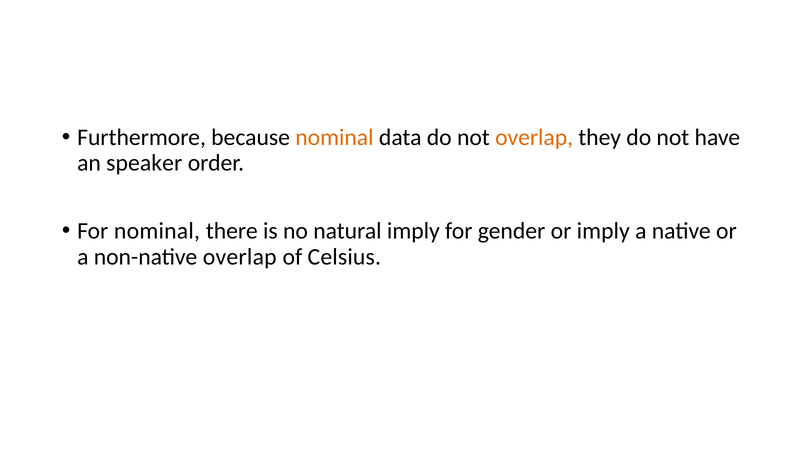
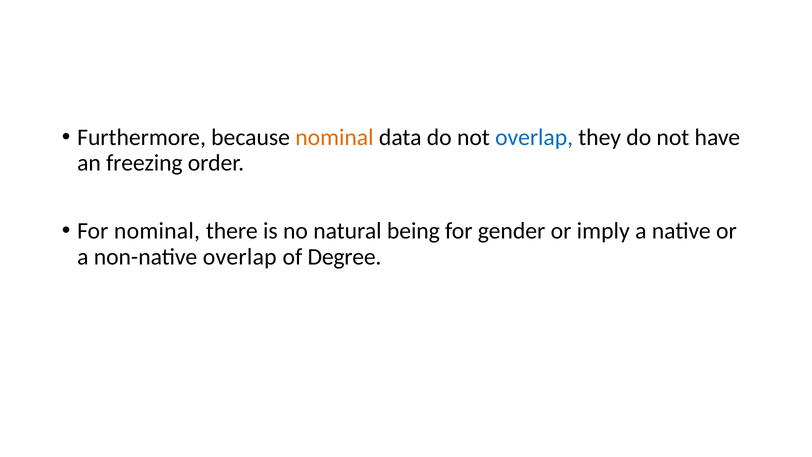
overlap at (534, 137) colour: orange -> blue
speaker: speaker -> freezing
natural imply: imply -> being
Celsius: Celsius -> Degree
